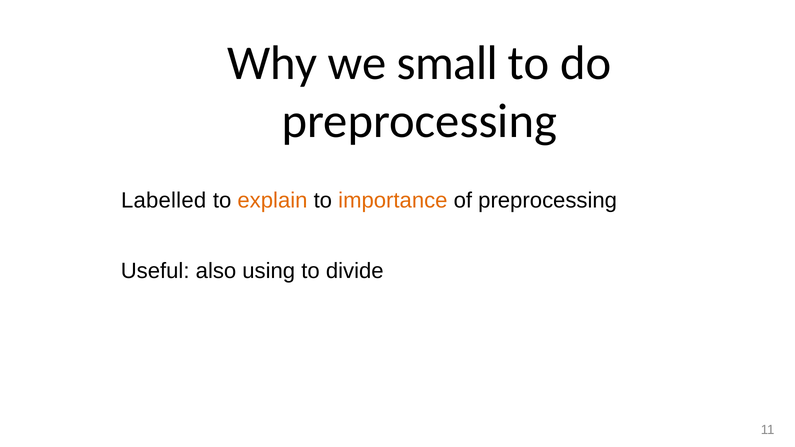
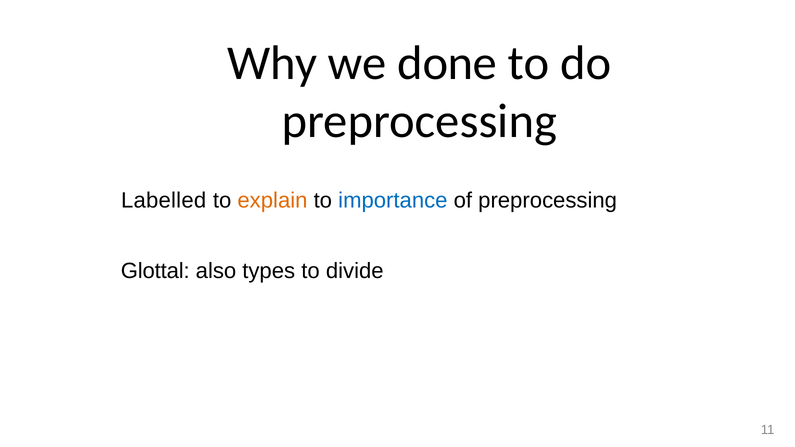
small: small -> done
importance colour: orange -> blue
Useful: Useful -> Glottal
using: using -> types
